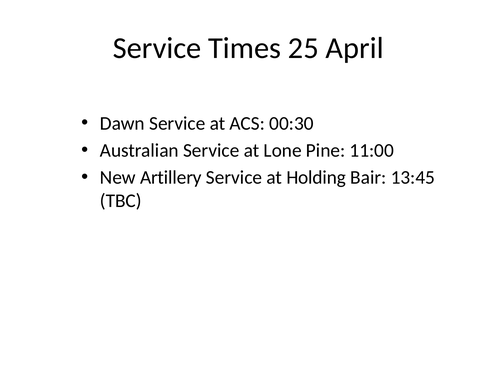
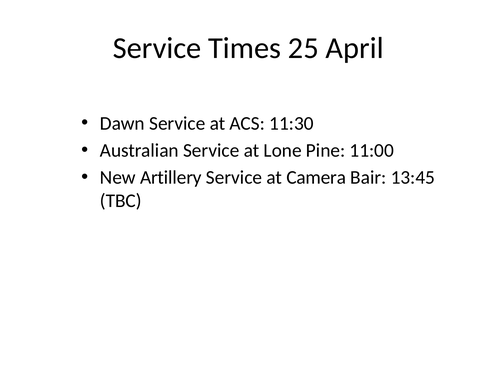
00:30: 00:30 -> 11:30
Holding: Holding -> Camera
